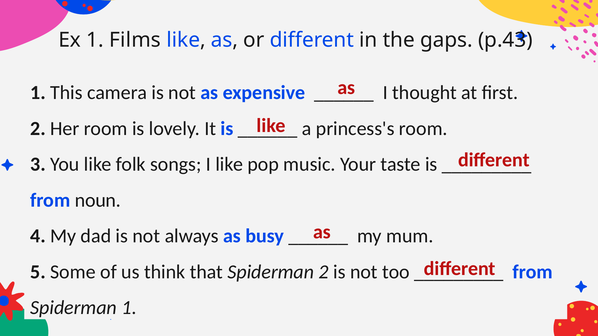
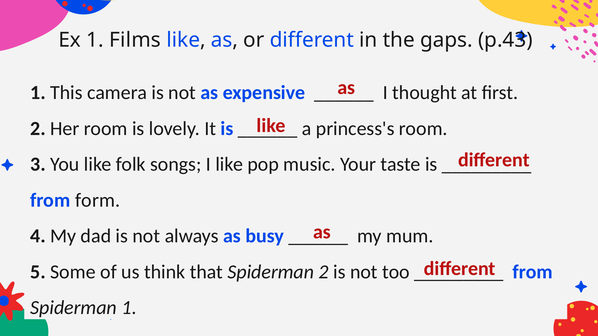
noun: noun -> form
